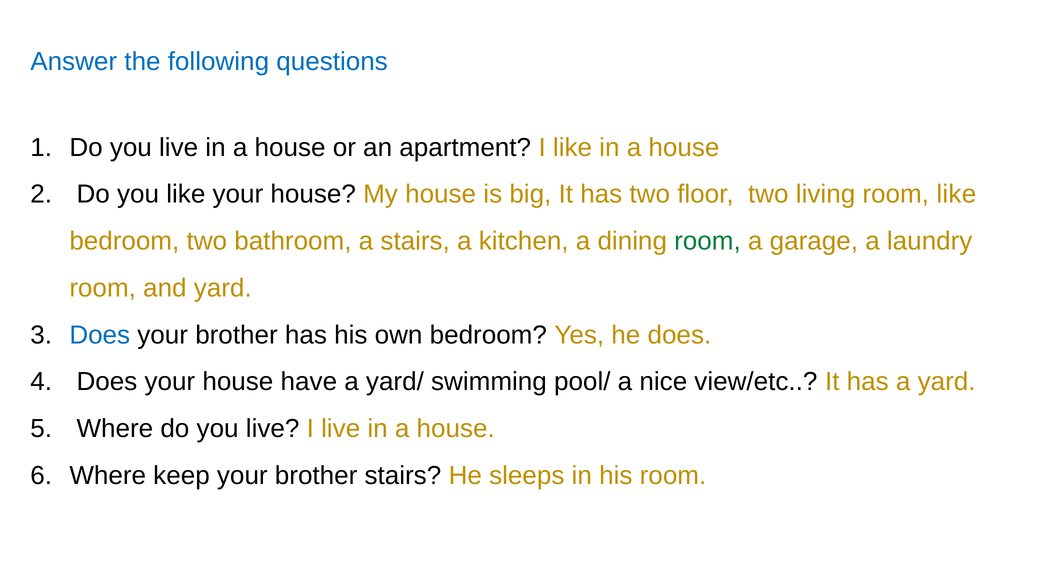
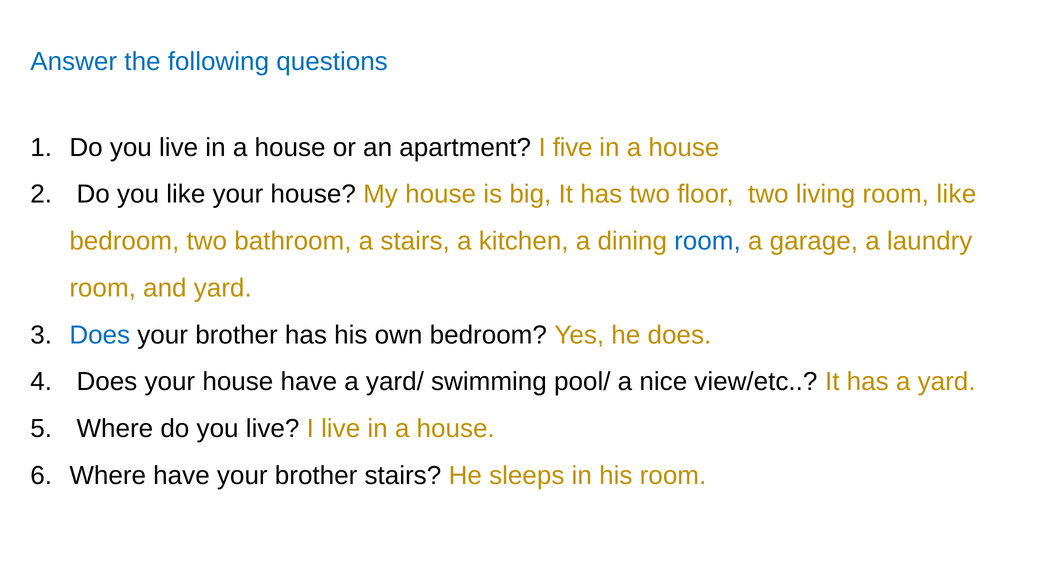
I like: like -> five
room at (707, 241) colour: green -> blue
Where keep: keep -> have
